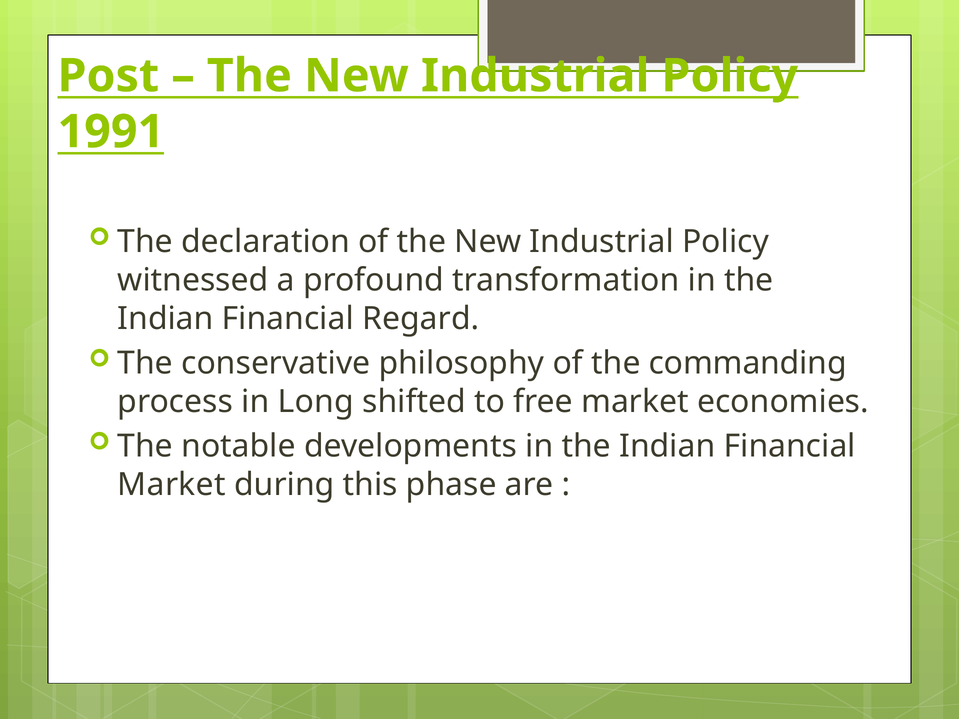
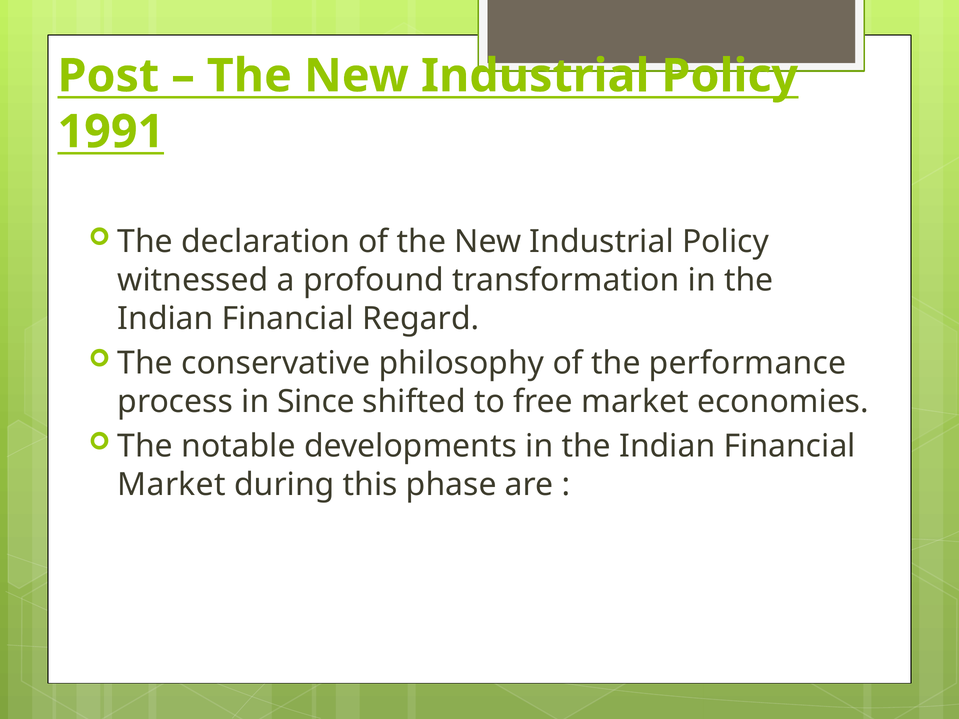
commanding: commanding -> performance
Long: Long -> Since
